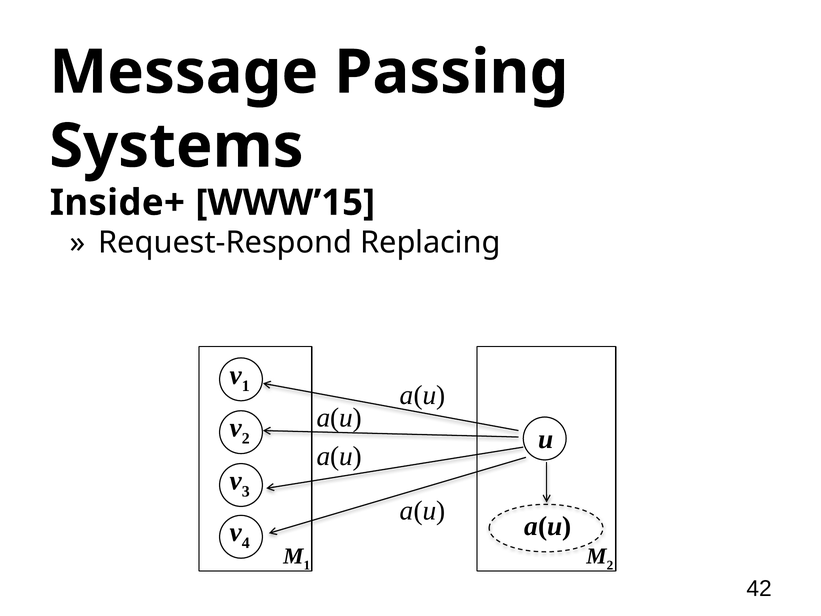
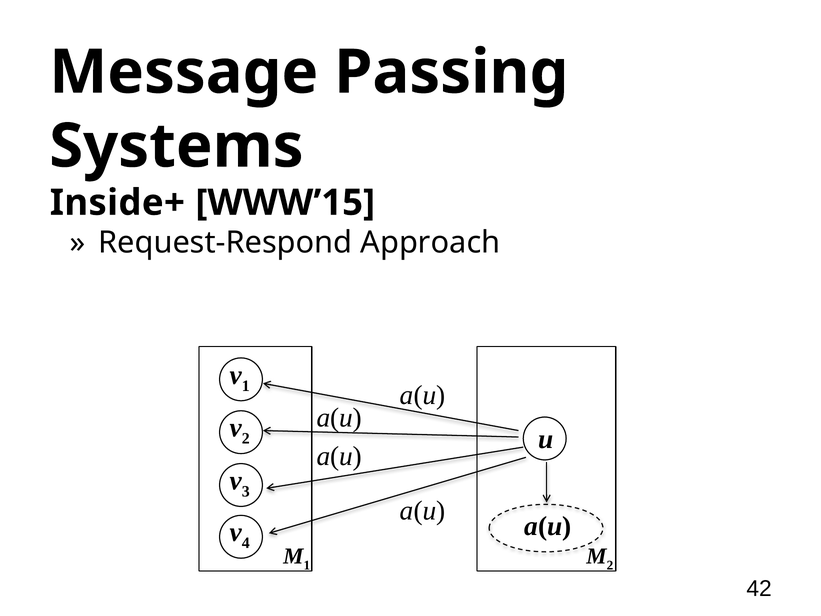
Replacing: Replacing -> Approach
